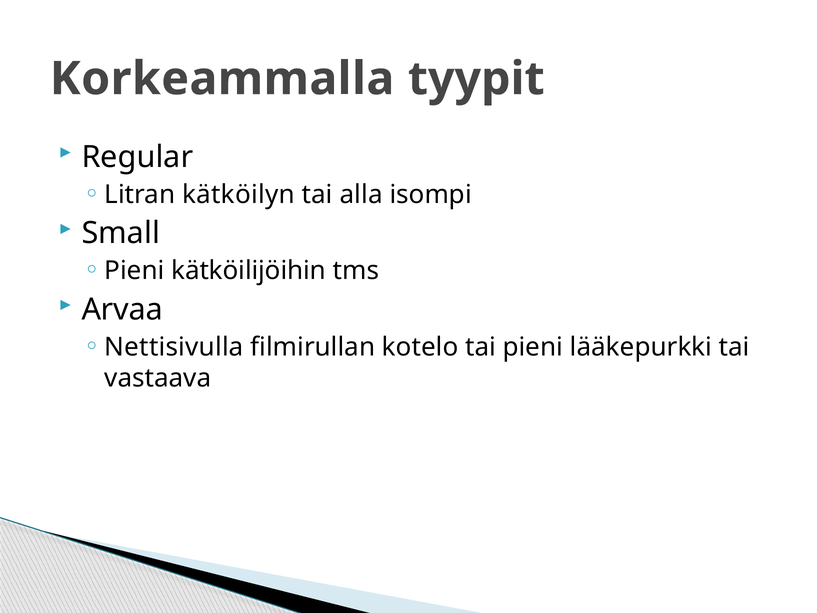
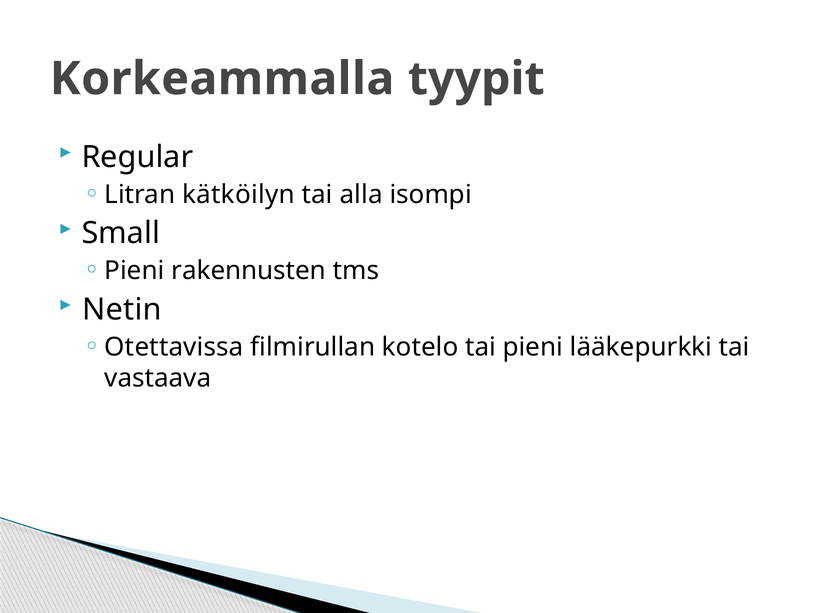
kätköilijöihin: kätköilijöihin -> rakennusten
Arvaa: Arvaa -> Netin
Nettisivulla: Nettisivulla -> Otettavissa
